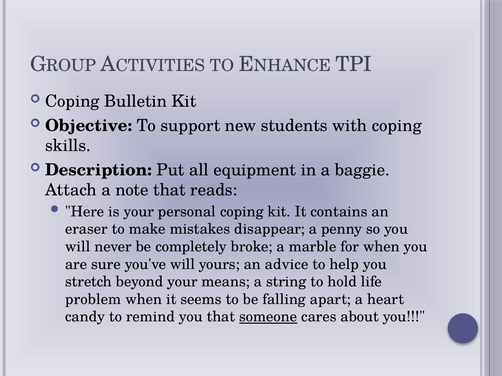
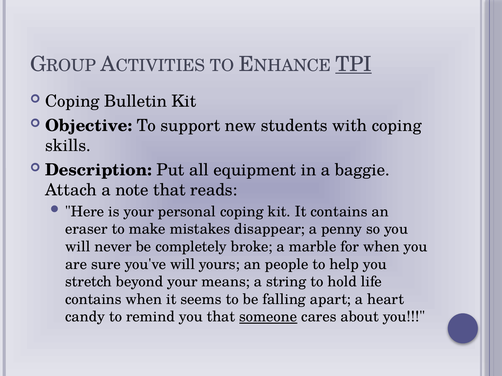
TPI underline: none -> present
advice: advice -> people
problem at (93, 300): problem -> contains
